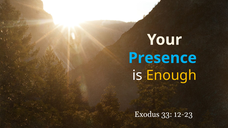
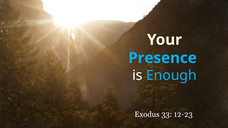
Enough colour: yellow -> light blue
